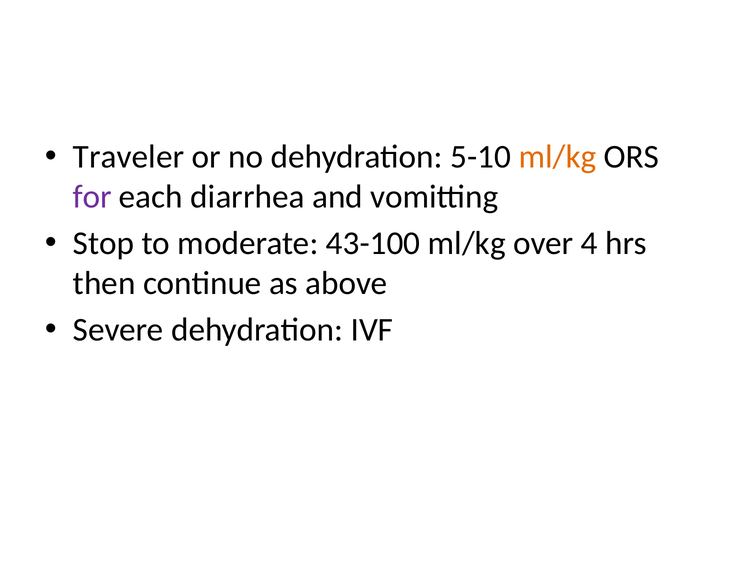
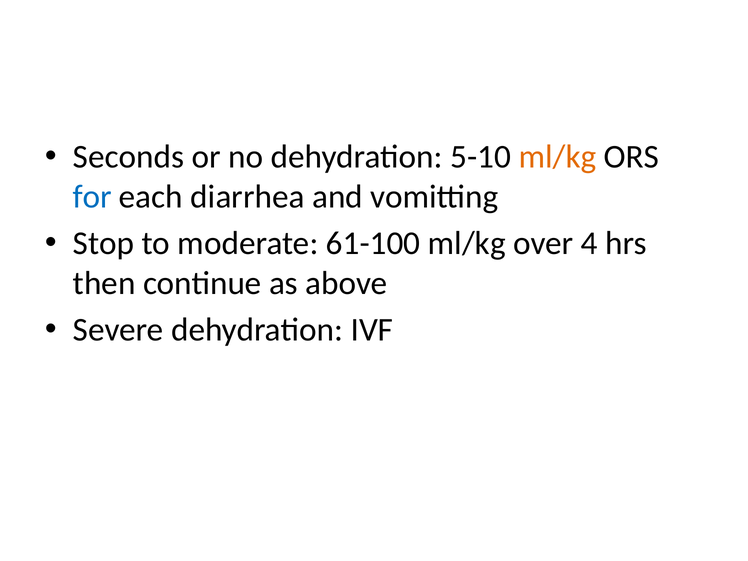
Traveler: Traveler -> Seconds
for colour: purple -> blue
43-100: 43-100 -> 61-100
